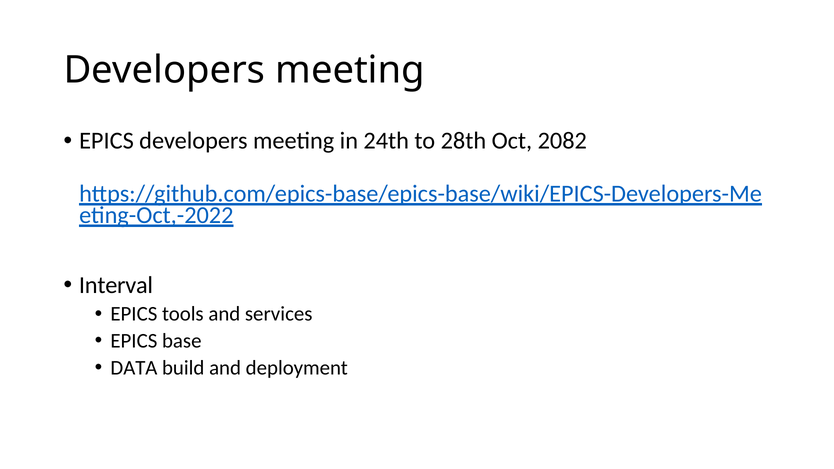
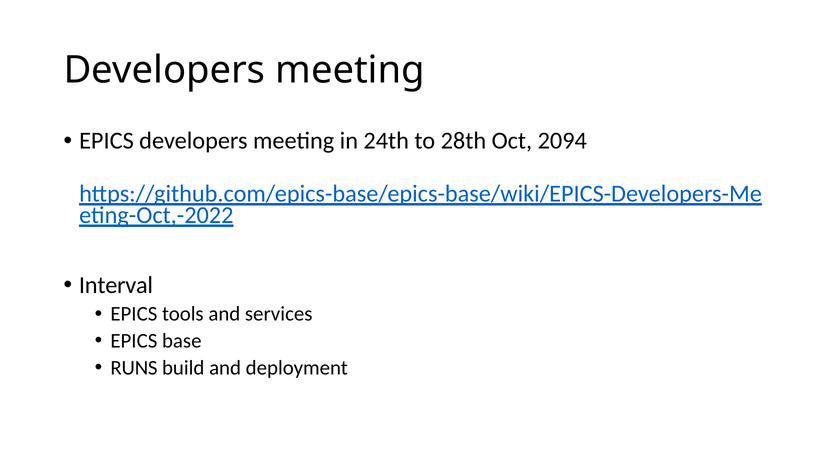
2082: 2082 -> 2094
DATA: DATA -> RUNS
